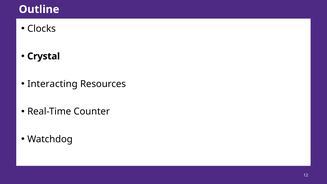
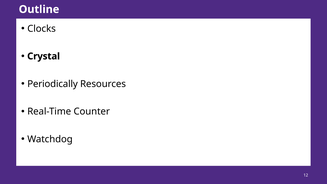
Interacting: Interacting -> Periodically
